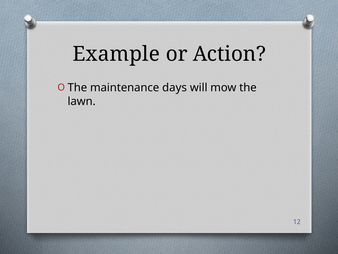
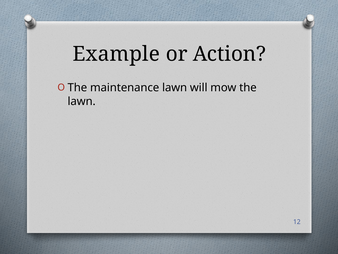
maintenance days: days -> lawn
